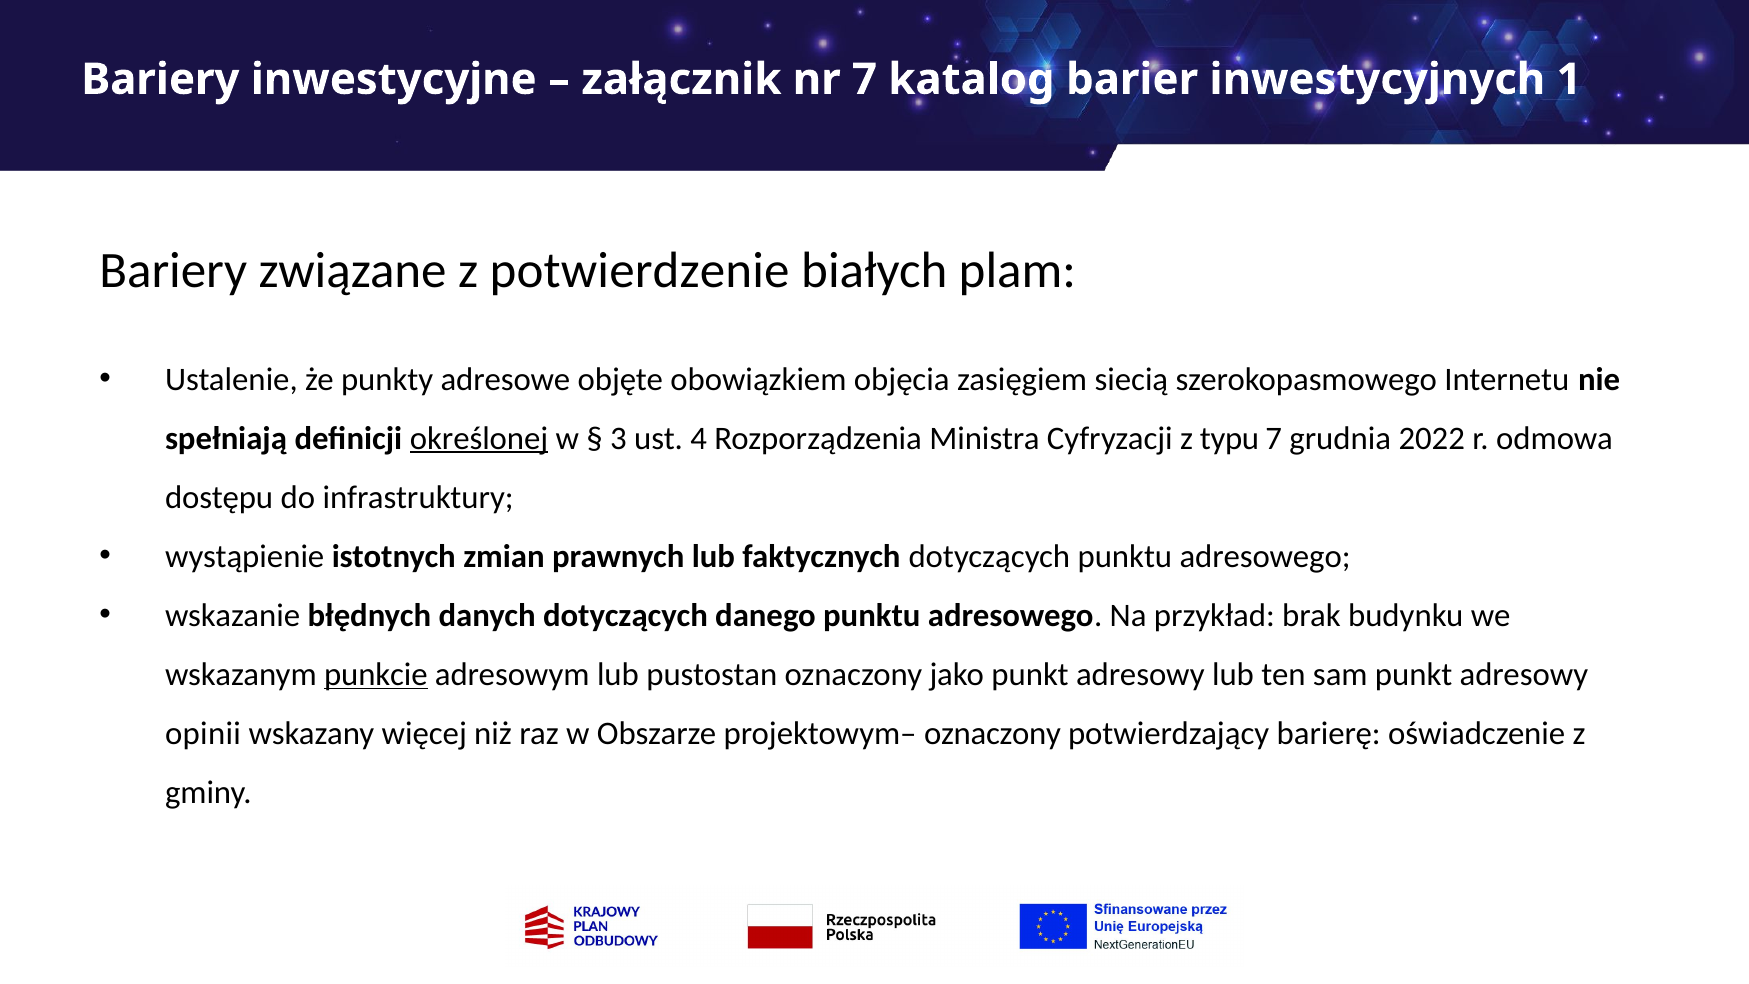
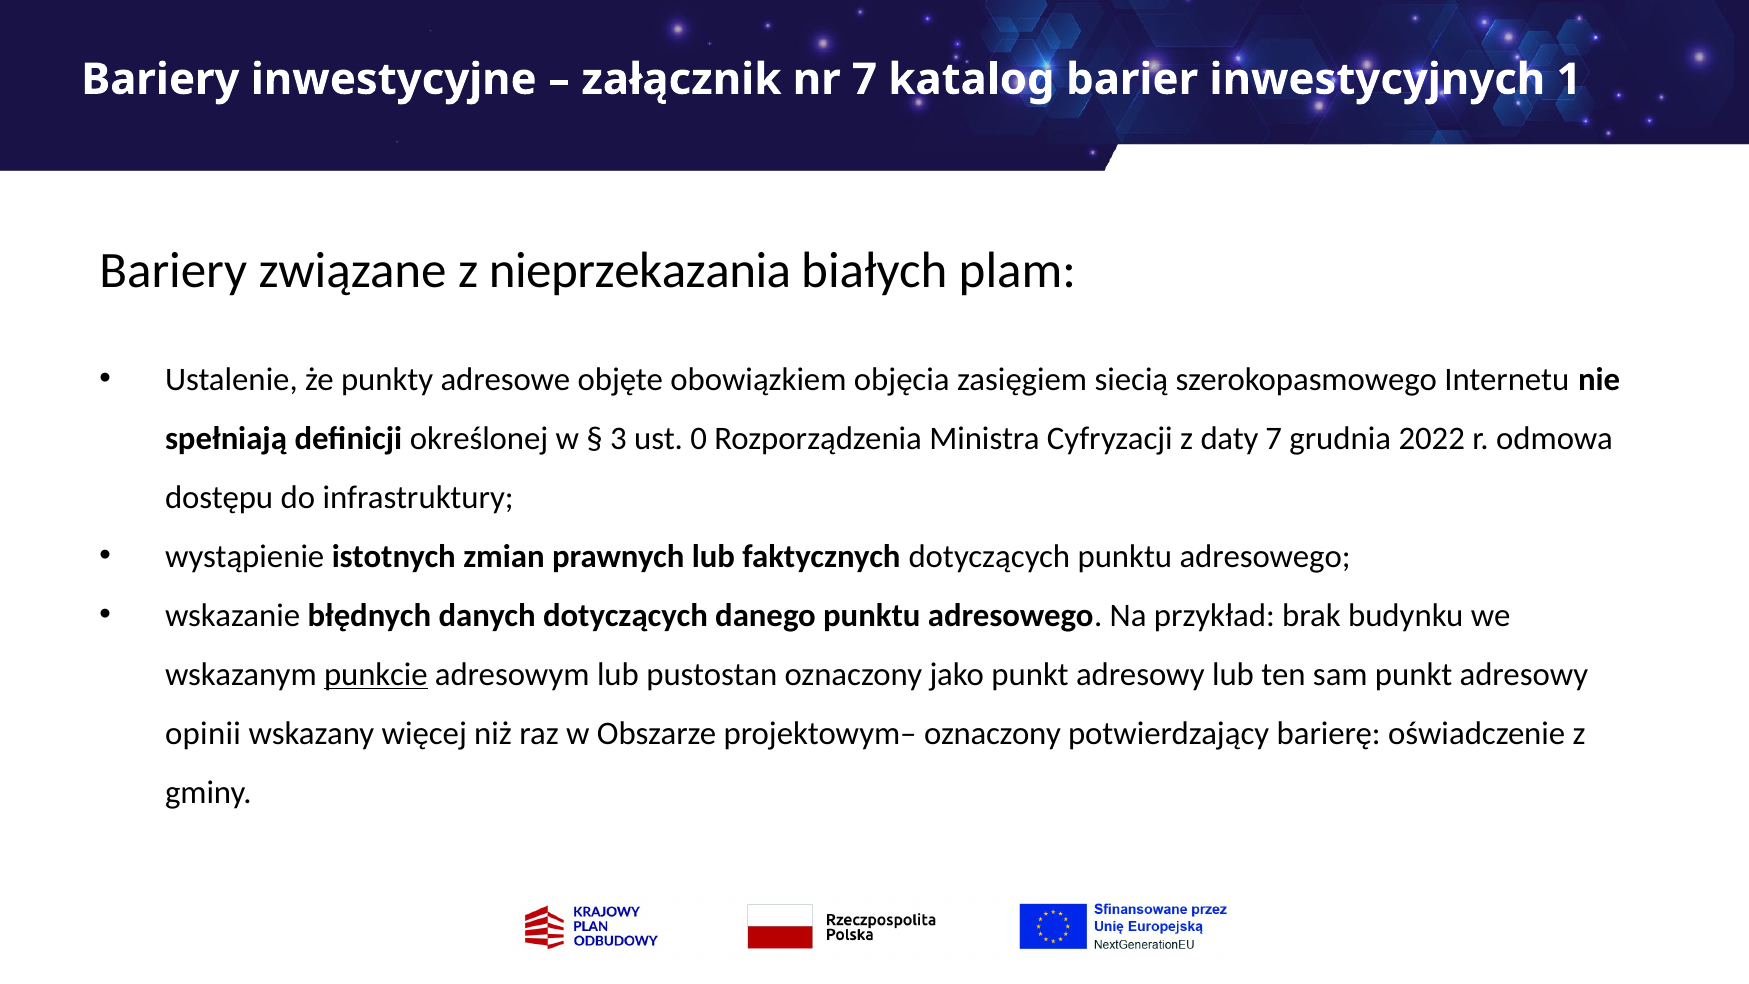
potwierdzenie: potwierdzenie -> nieprzekazania
określonej underline: present -> none
4: 4 -> 0
typu: typu -> daty
